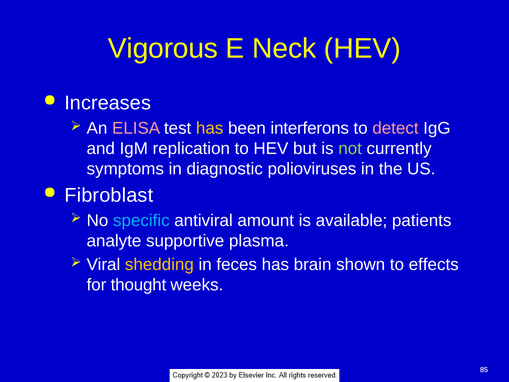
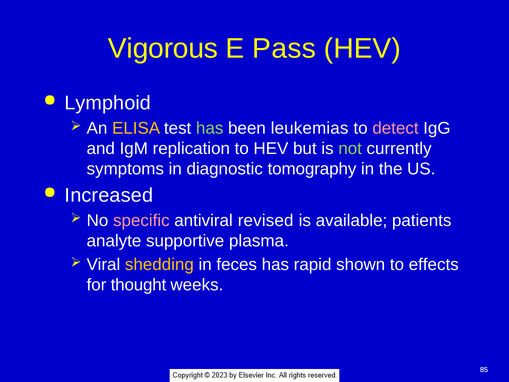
Neck: Neck -> Pass
Increases: Increases -> Lymphoid
ELISA colour: pink -> yellow
has at (210, 128) colour: yellow -> light green
interferons: interferons -> leukemias
polioviruses: polioviruses -> tomography
Fibroblast: Fibroblast -> Increased
specific colour: light blue -> pink
amount: amount -> revised
brain: brain -> rapid
